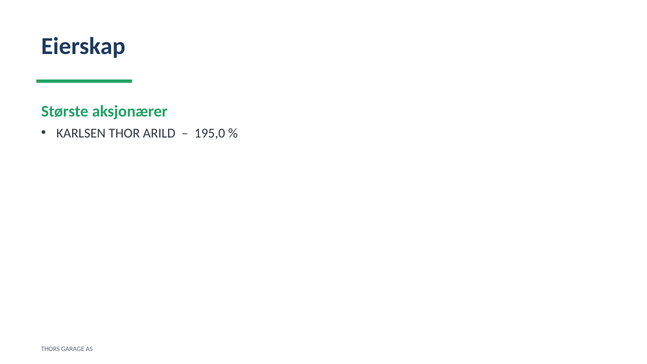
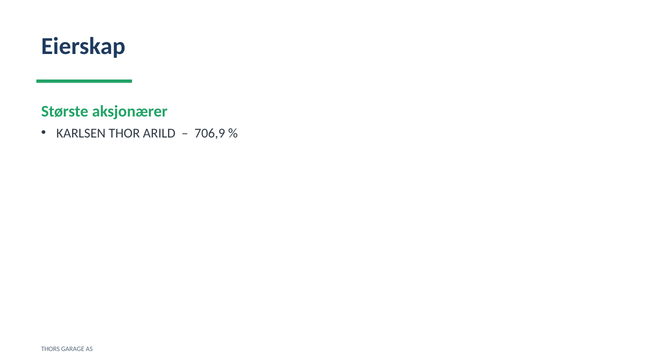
195,0: 195,0 -> 706,9
